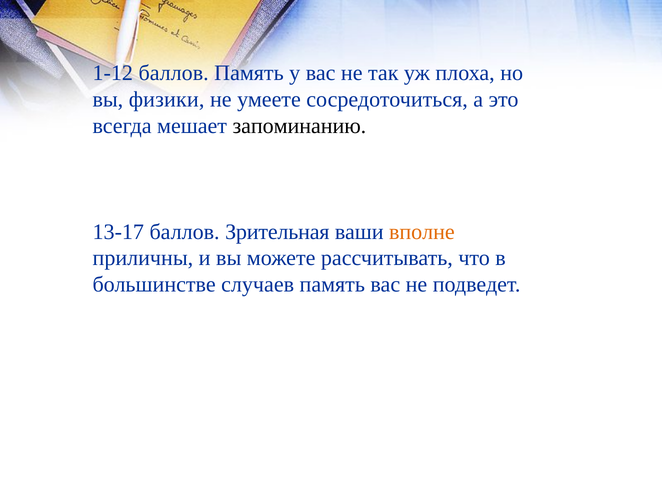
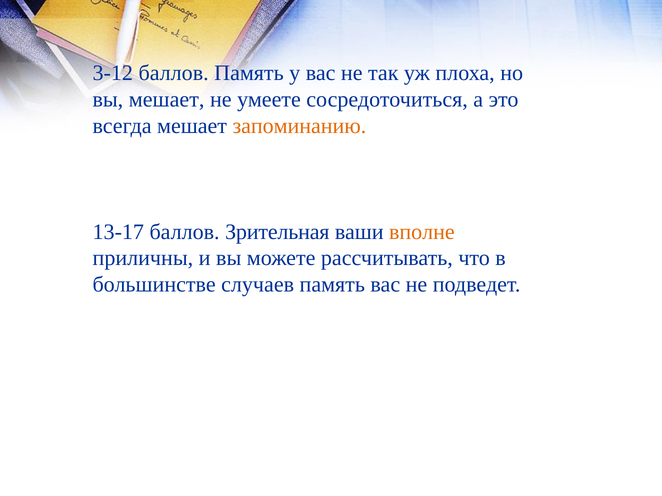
1-12: 1-12 -> 3-12
вы физики: физики -> мешает
запоминанию colour: black -> orange
